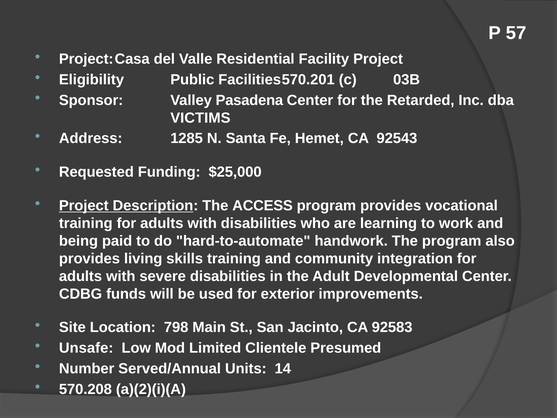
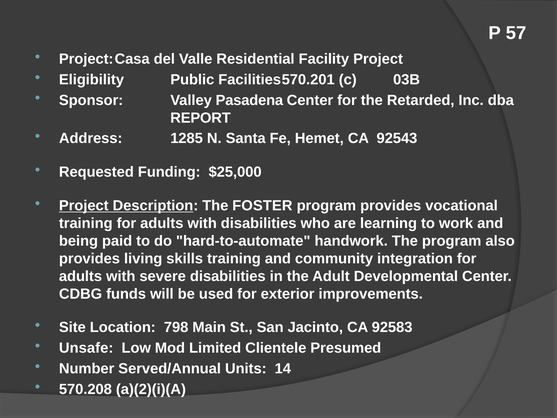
VICTIMS: VICTIMS -> REPORT
ACCESS: ACCESS -> FOSTER
